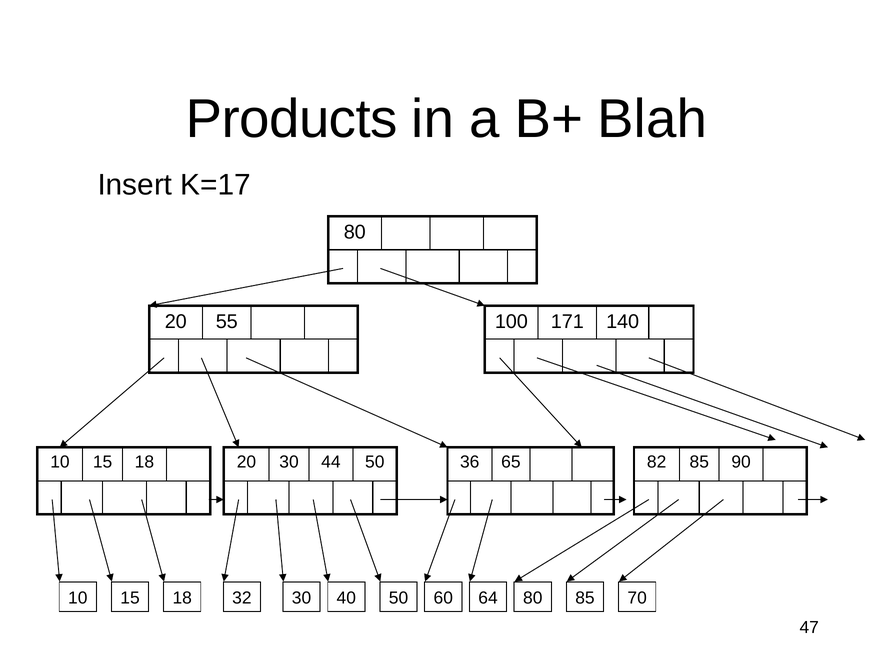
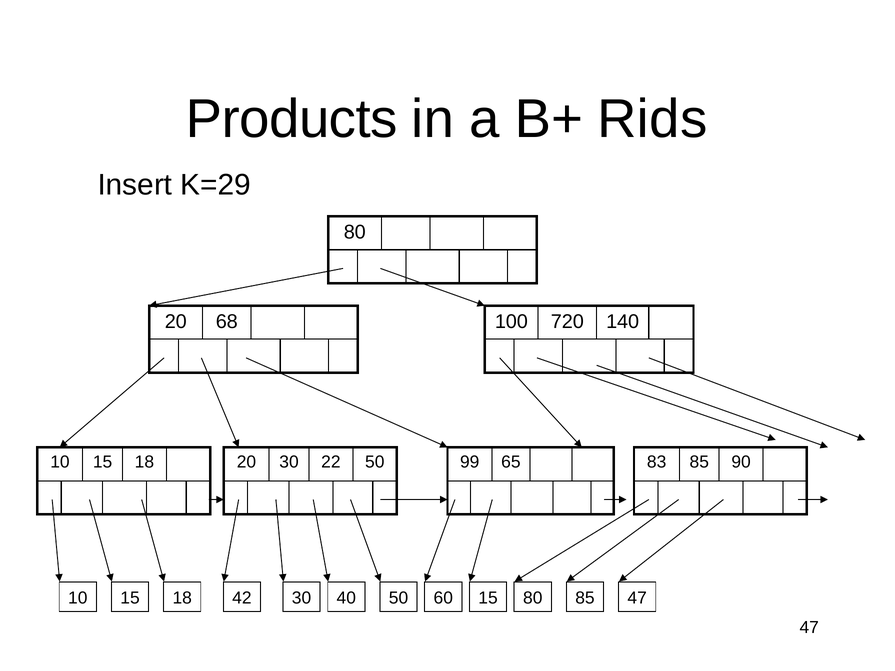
Blah: Blah -> Rids
K=17: K=17 -> K=29
55: 55 -> 68
171: 171 -> 720
44: 44 -> 22
36: 36 -> 99
82: 82 -> 83
32: 32 -> 42
60 64: 64 -> 15
85 70: 70 -> 47
